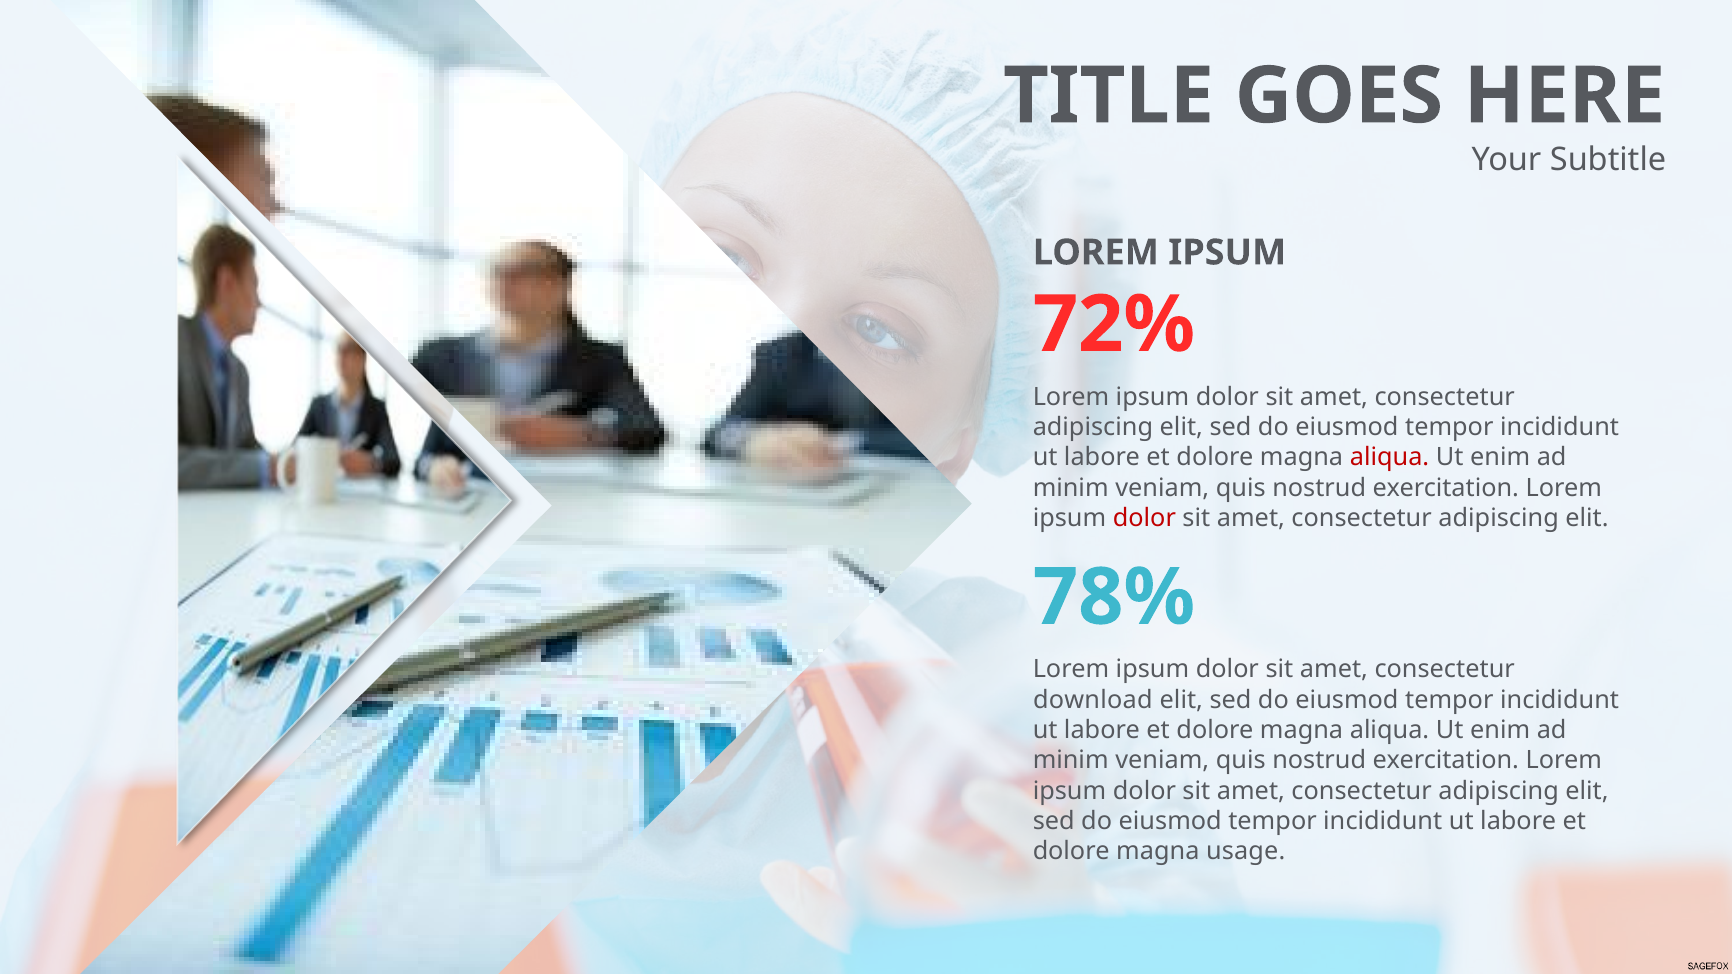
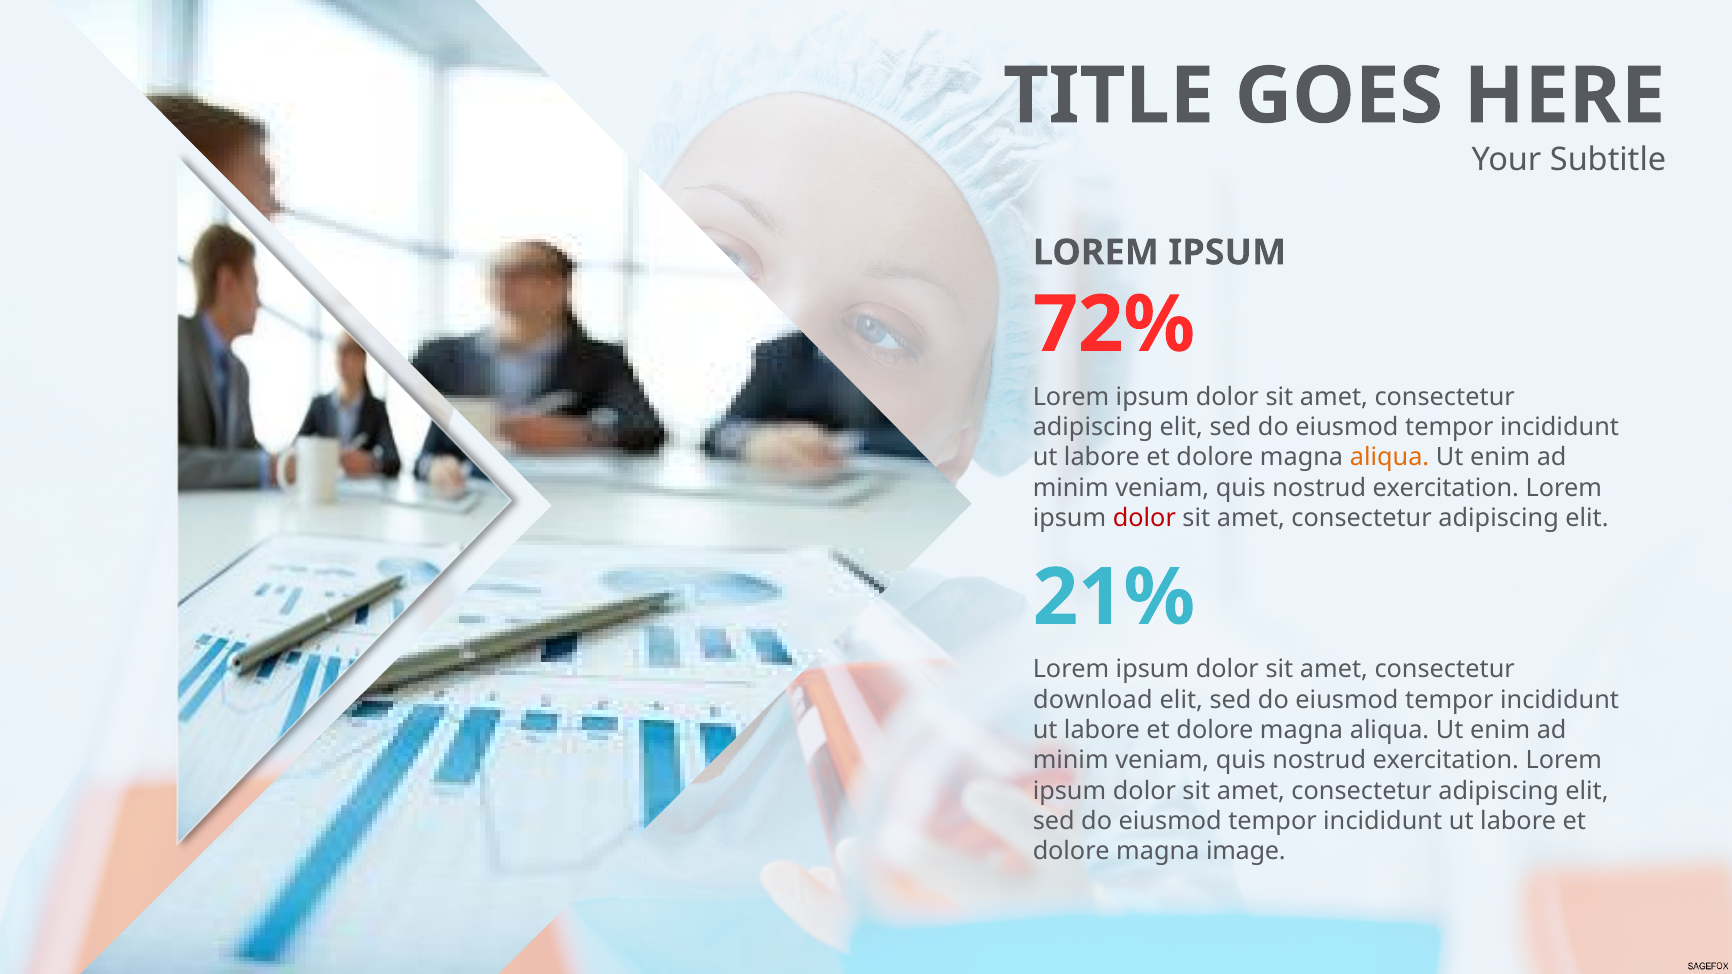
aliqua at (1390, 458) colour: red -> orange
78%: 78% -> 21%
usage: usage -> image
